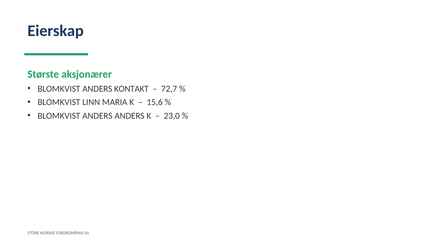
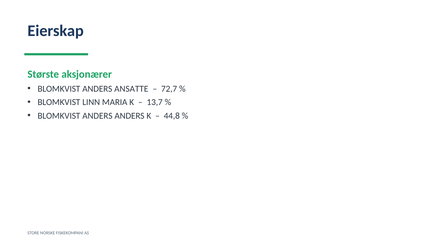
KONTAKT: KONTAKT -> ANSATTE
15,6: 15,6 -> 13,7
23,0: 23,0 -> 44,8
